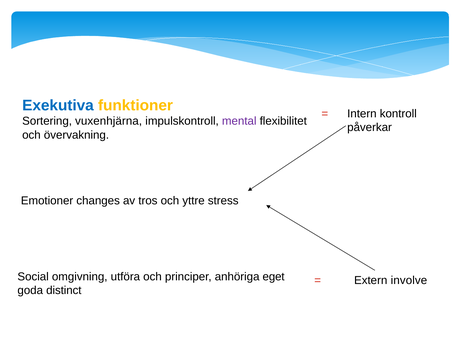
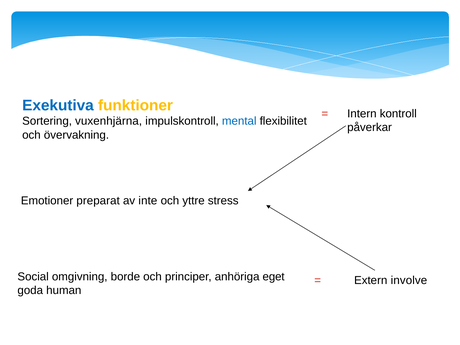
mental colour: purple -> blue
changes: changes -> preparat
tros: tros -> inte
utföra: utföra -> borde
distinct: distinct -> human
